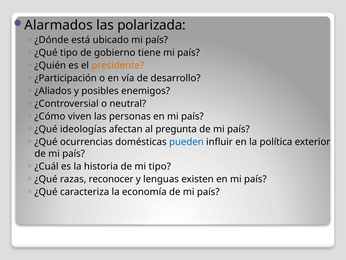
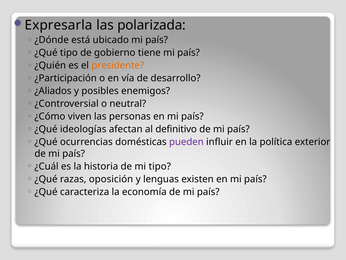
Alarmados: Alarmados -> Expresarla
pregunta: pregunta -> definitivo
pueden colour: blue -> purple
reconocer: reconocer -> oposición
